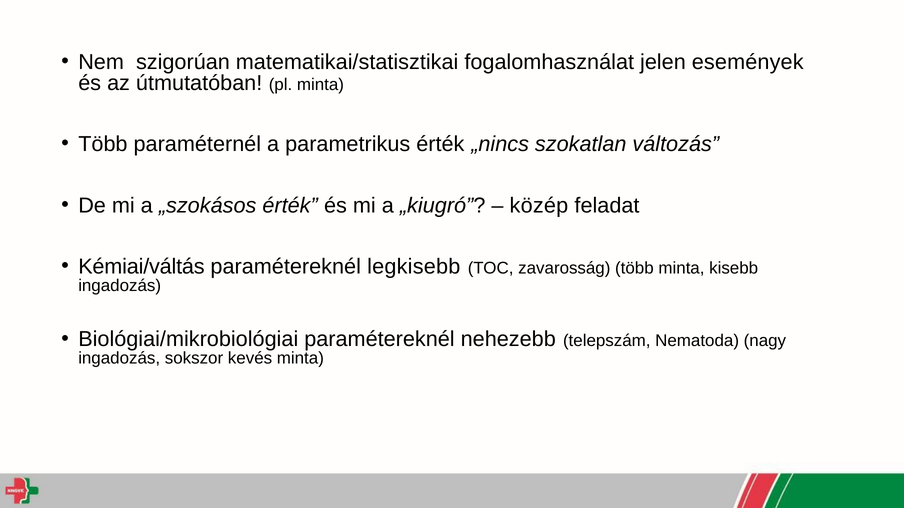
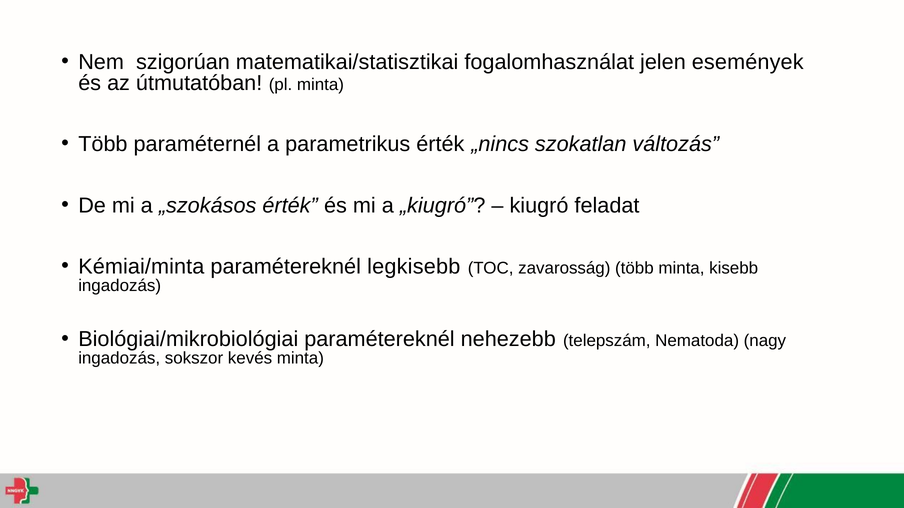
közép: közép -> kiugró
Kémiai/váltás: Kémiai/váltás -> Kémiai/minta
